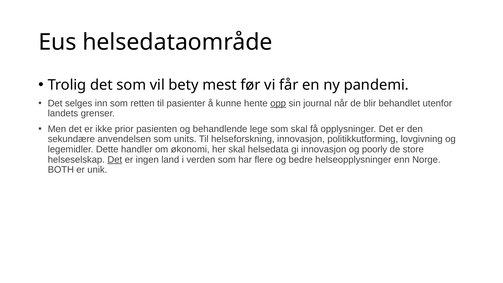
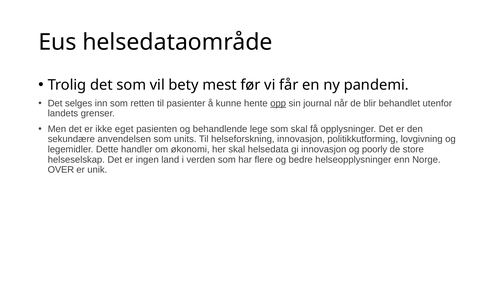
prior: prior -> eget
Det at (115, 160) underline: present -> none
BOTH: BOTH -> OVER
